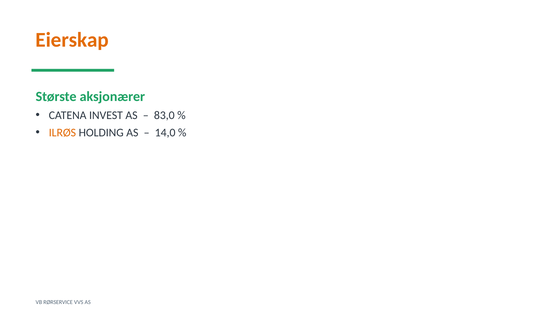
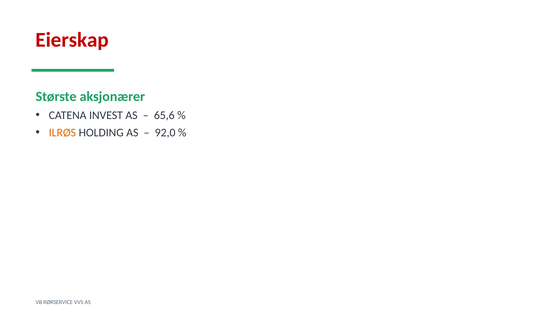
Eierskap colour: orange -> red
83,0: 83,0 -> 65,6
14,0: 14,0 -> 92,0
